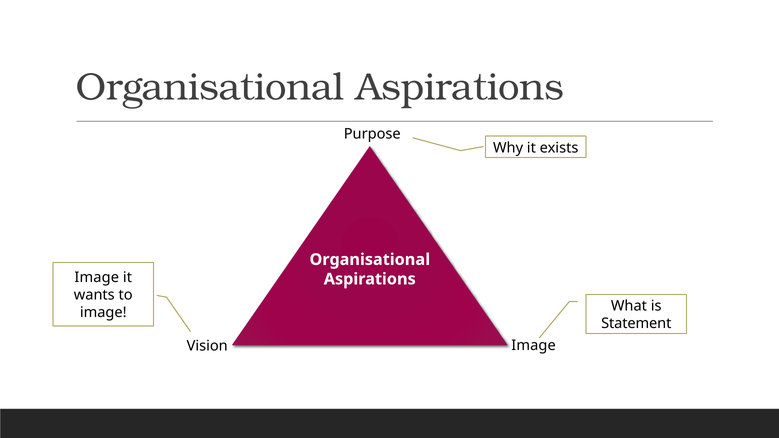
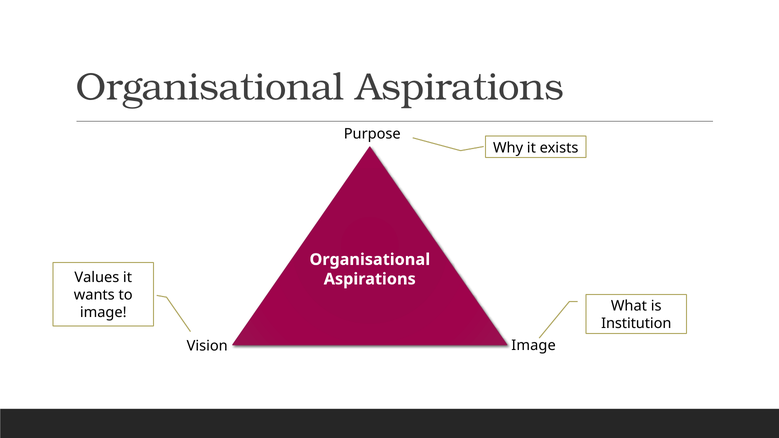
Image at (97, 278): Image -> Values
Statement: Statement -> Institution
